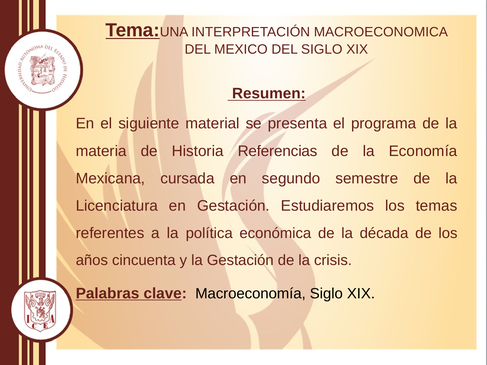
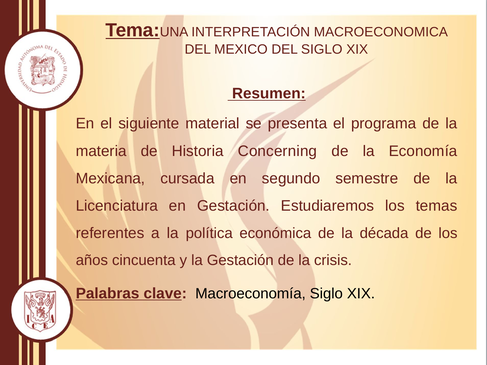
Referencias: Referencias -> Concerning
